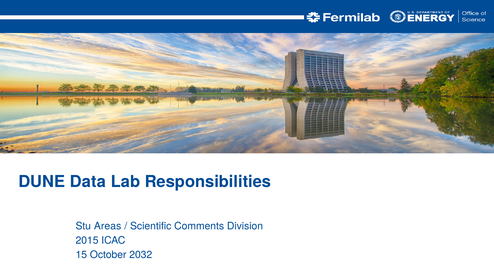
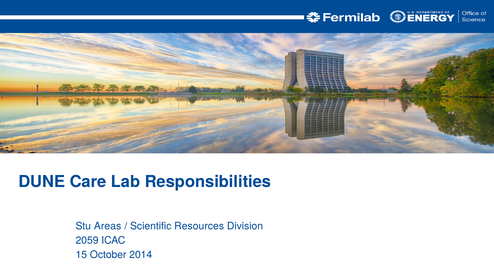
Data: Data -> Care
Comments: Comments -> Resources
2015: 2015 -> 2059
2032: 2032 -> 2014
